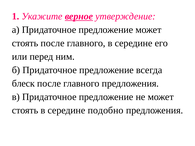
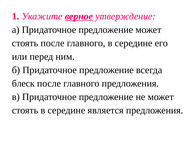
подобно: подобно -> является
